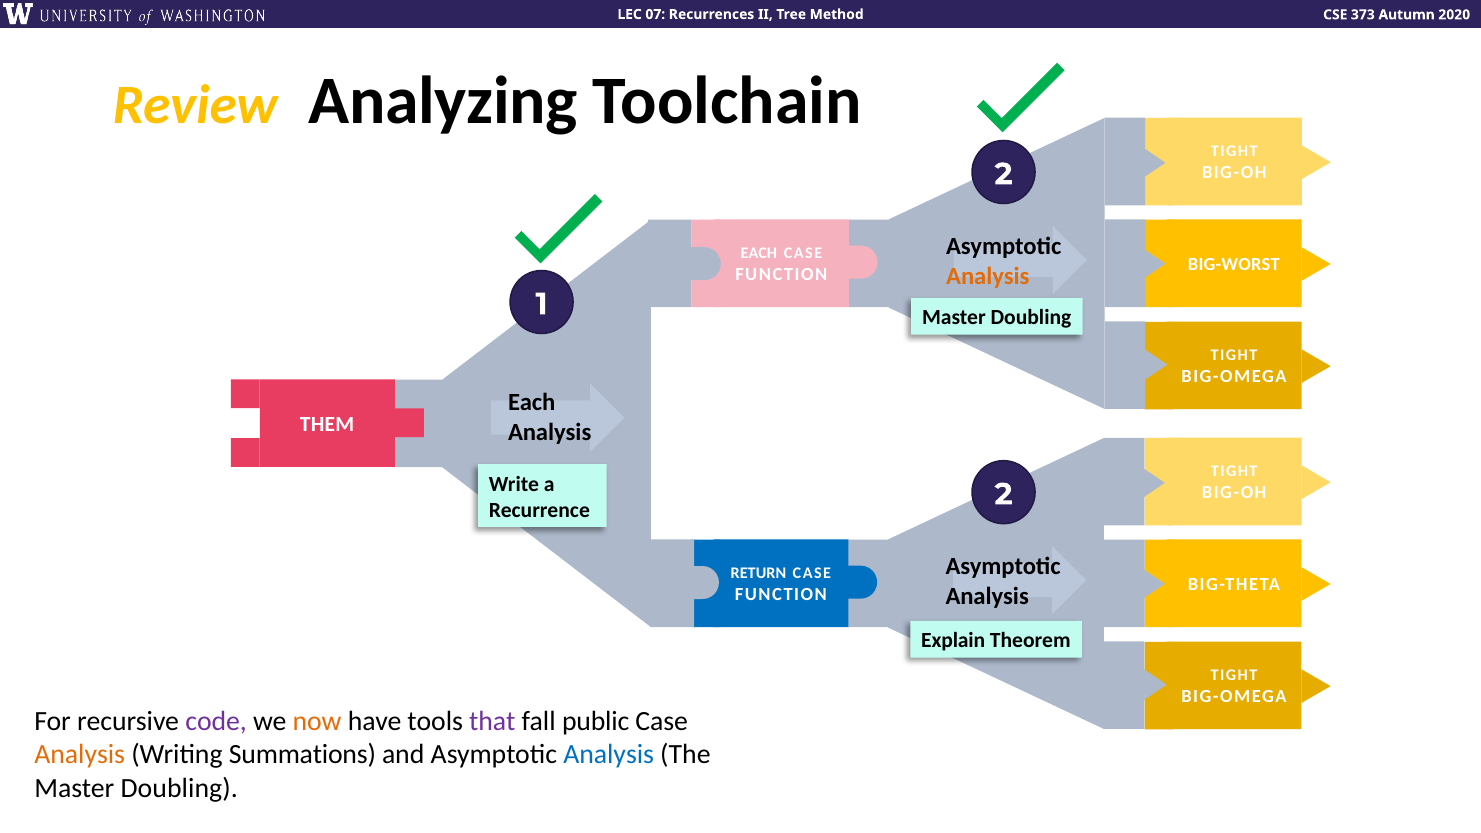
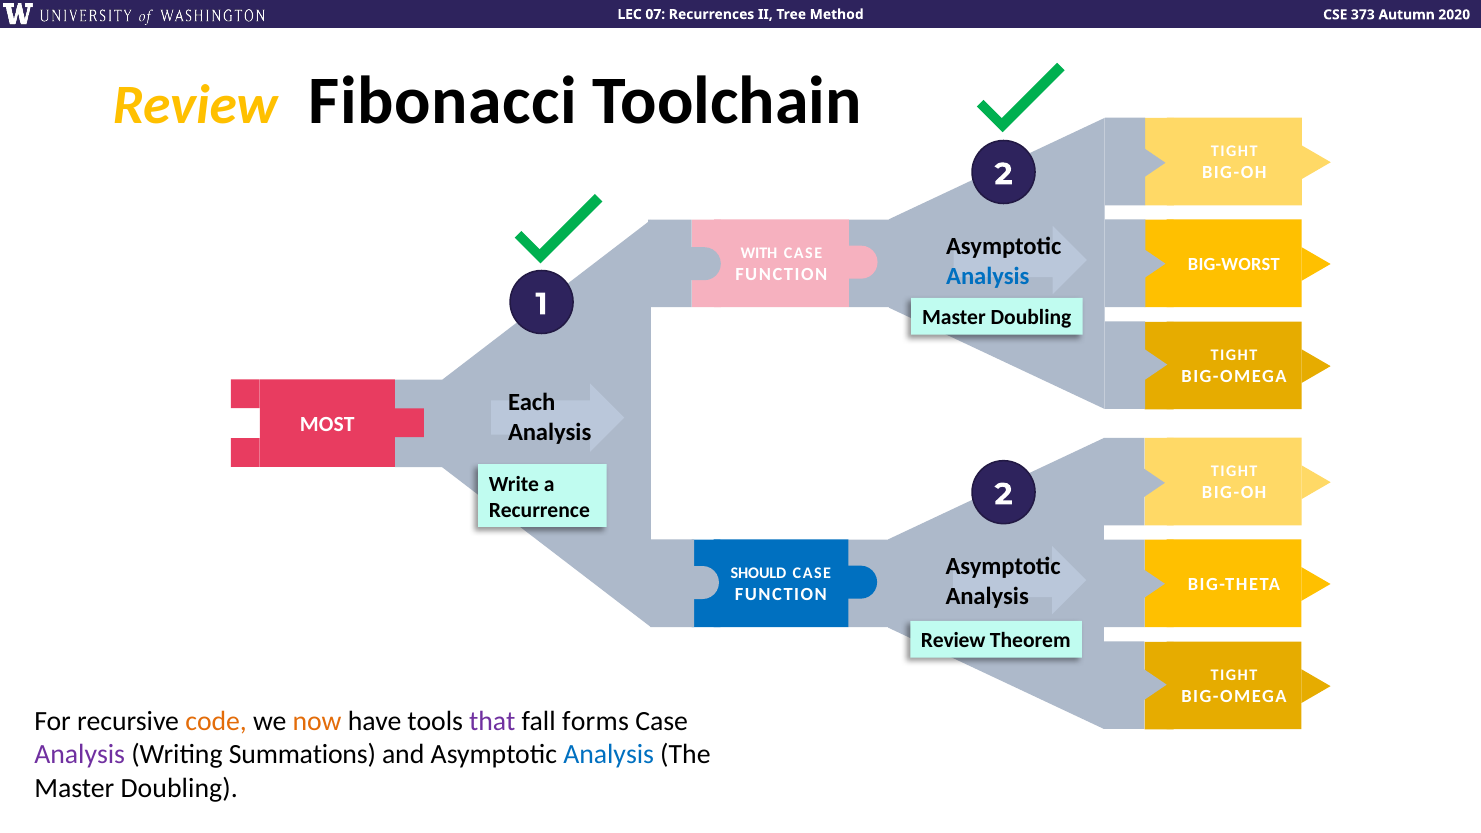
Analyzing: Analyzing -> Fibonacci
EACH at (759, 253): EACH -> WITH
Analysis at (988, 276) colour: orange -> blue
THEM: THEM -> MOST
RETURN: RETURN -> SHOULD
Explain at (953, 641): Explain -> Review
code colour: purple -> orange
public: public -> forms
Analysis at (80, 755) colour: orange -> purple
